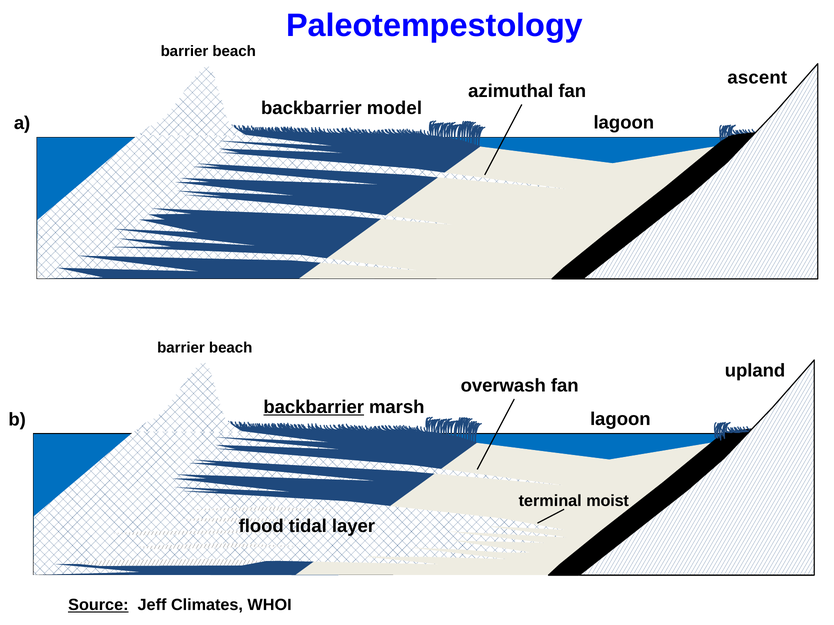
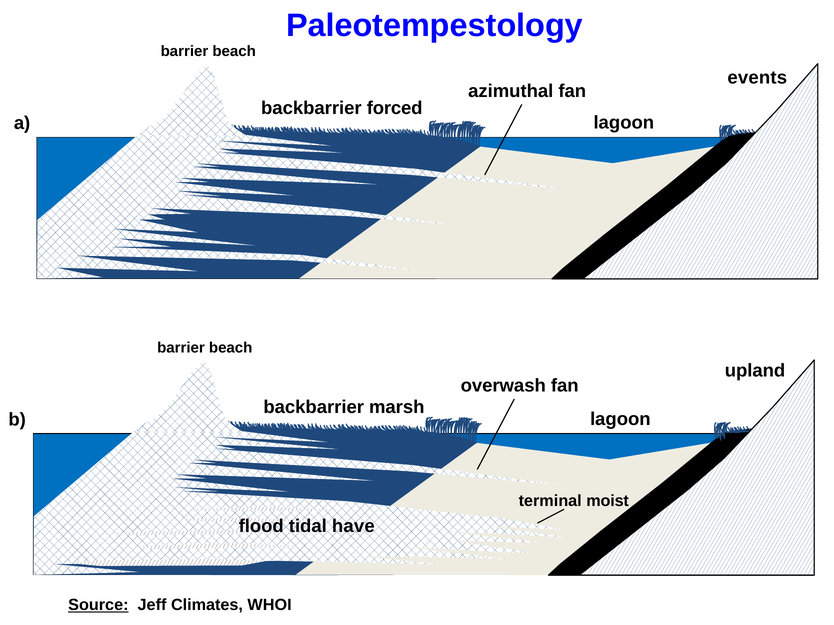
ascent: ascent -> events
model: model -> forced
backbarrier at (314, 407) underline: present -> none
layer: layer -> have
